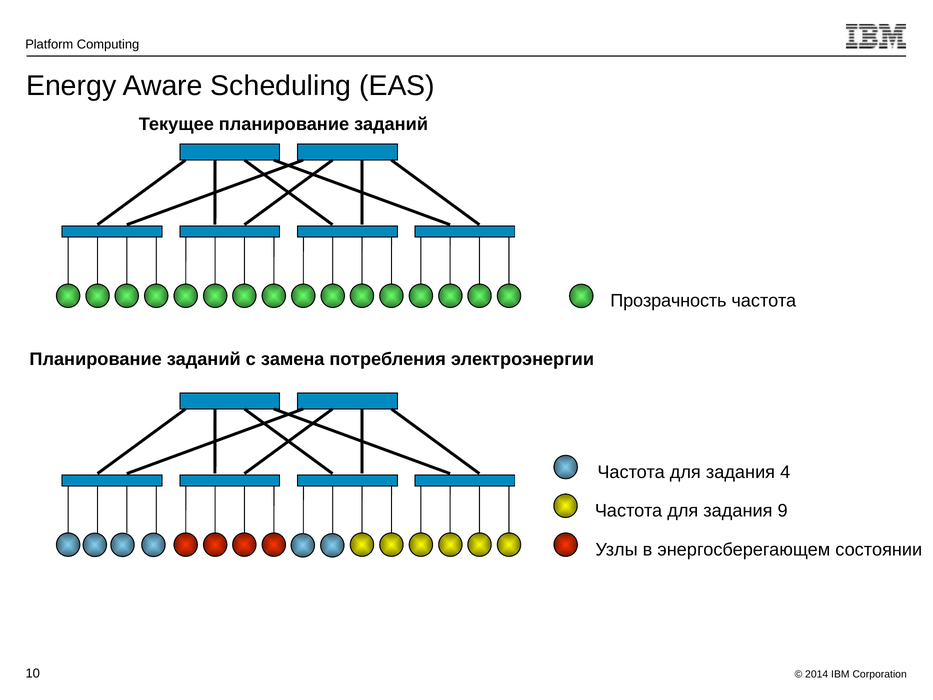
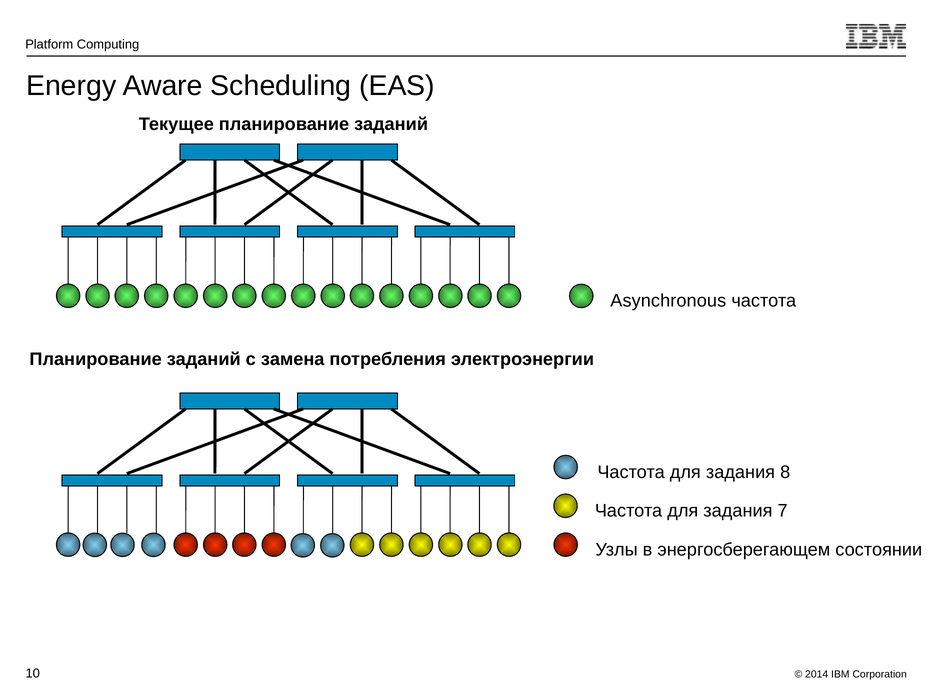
Прозрачность: Прозрачность -> Asynchronous
4: 4 -> 8
9: 9 -> 7
